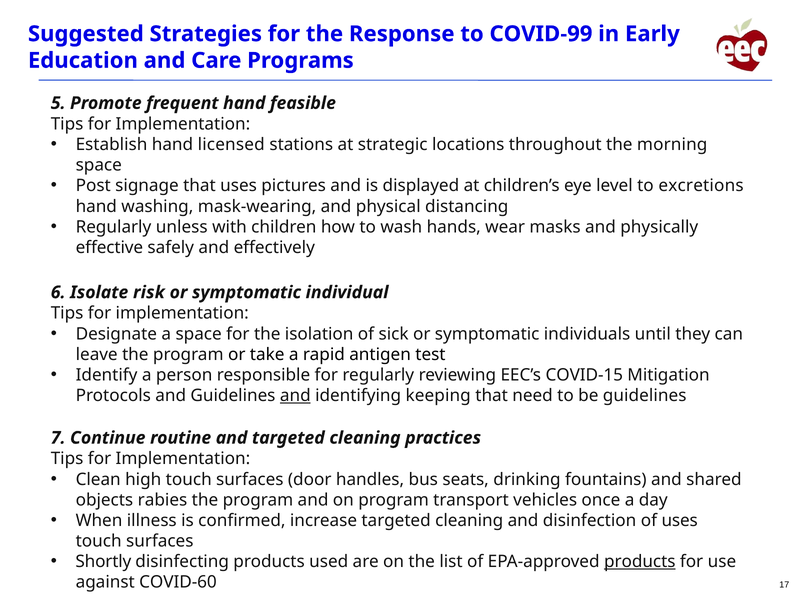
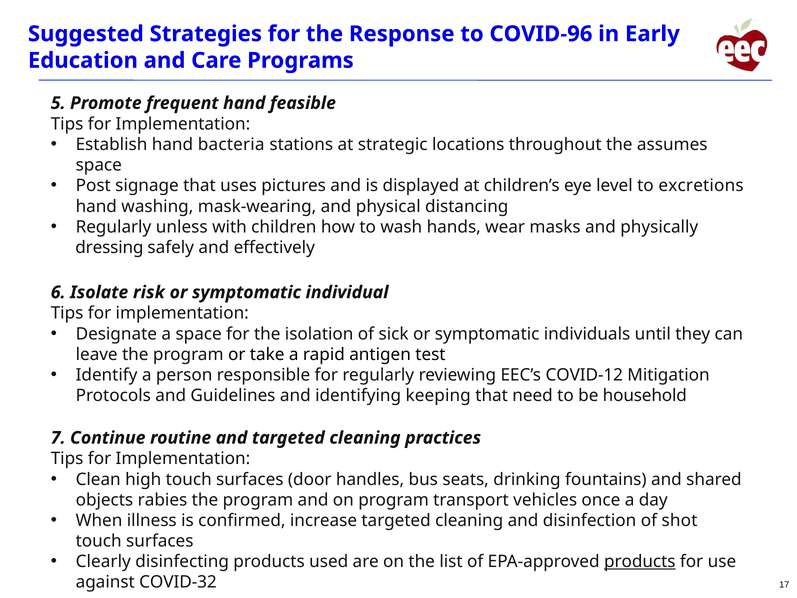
COVID-99: COVID-99 -> COVID-96
licensed: licensed -> bacteria
morning: morning -> assumes
effective: effective -> dressing
COVID-15: COVID-15 -> COVID-12
and at (295, 396) underline: present -> none
be guidelines: guidelines -> household
of uses: uses -> shot
Shortly: Shortly -> Clearly
COVID-60: COVID-60 -> COVID-32
